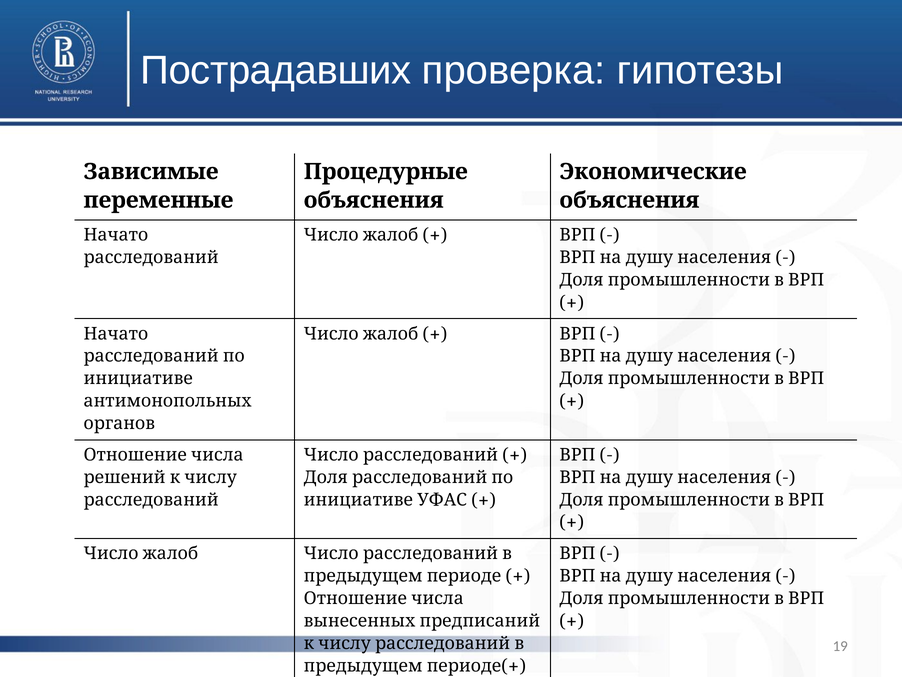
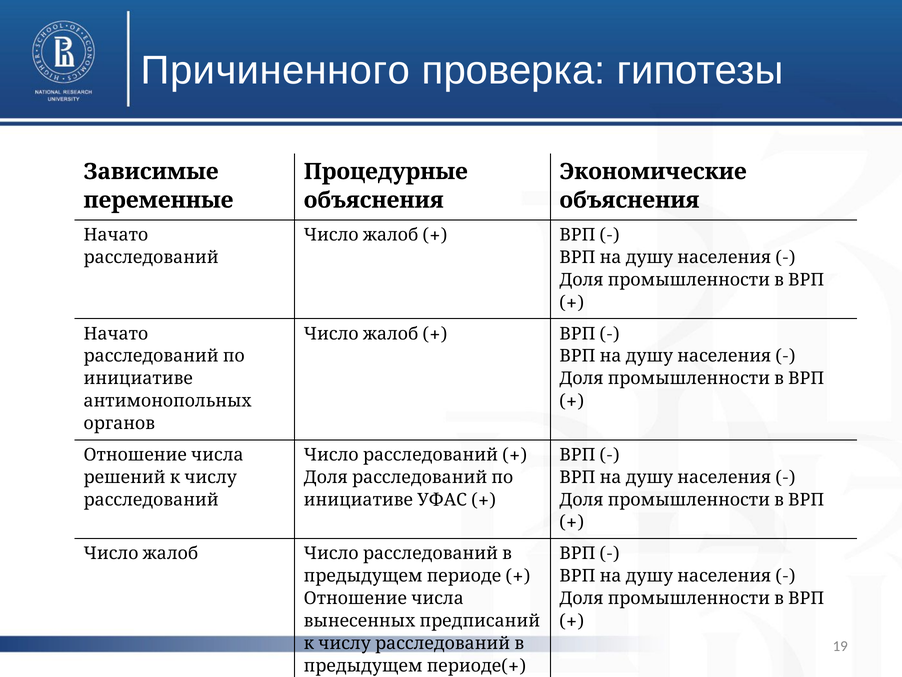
Пострадавших: Пострадавших -> Причиненного
